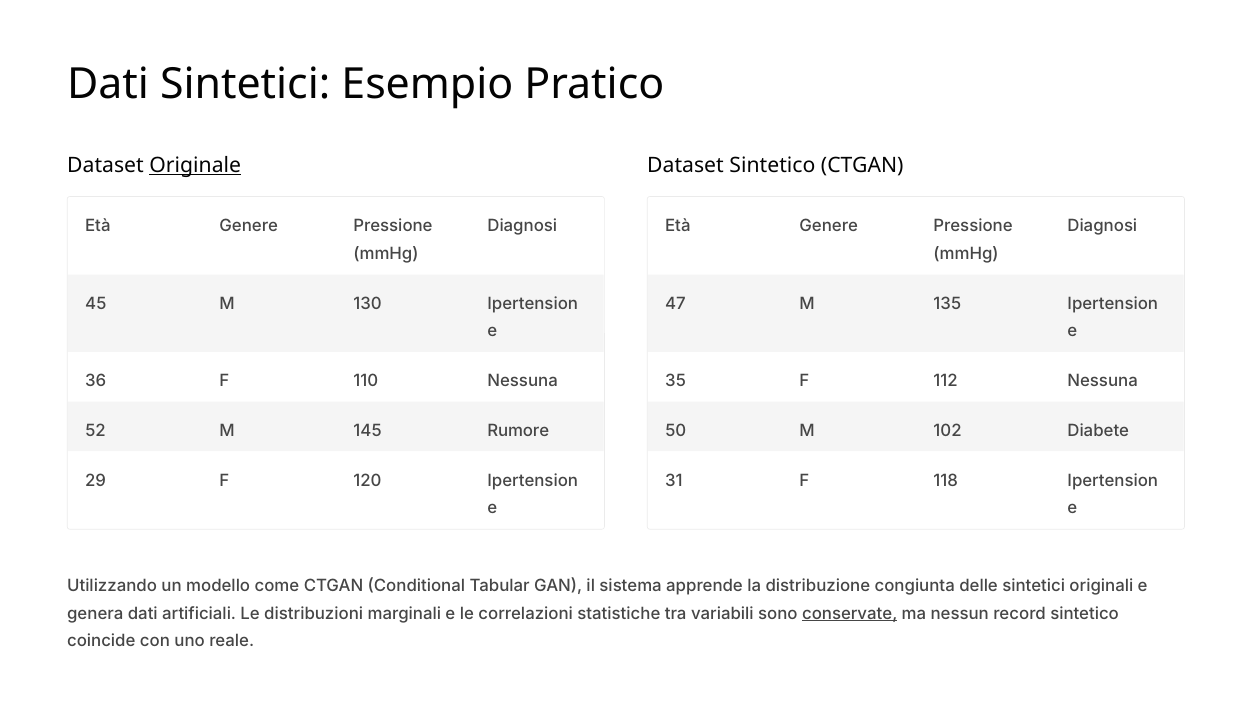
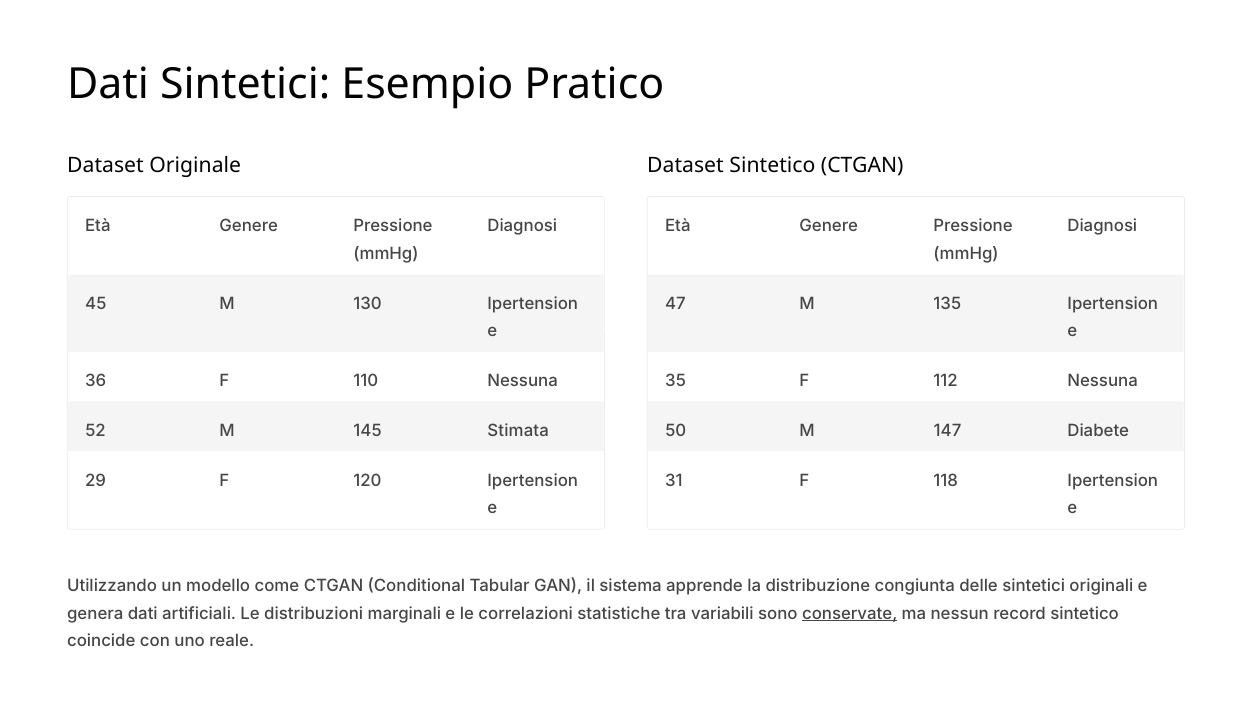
Originale underline: present -> none
Rumore: Rumore -> Stimata
102: 102 -> 147
